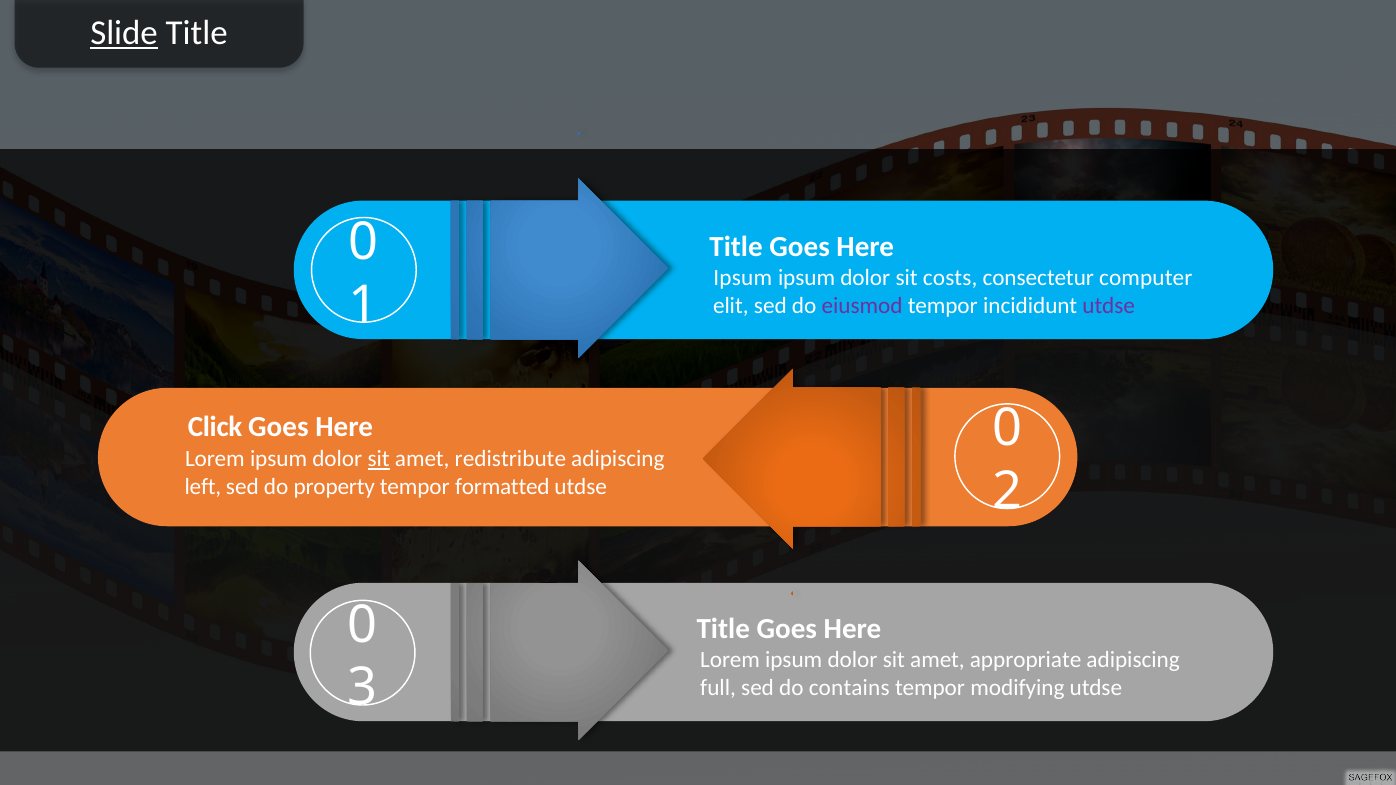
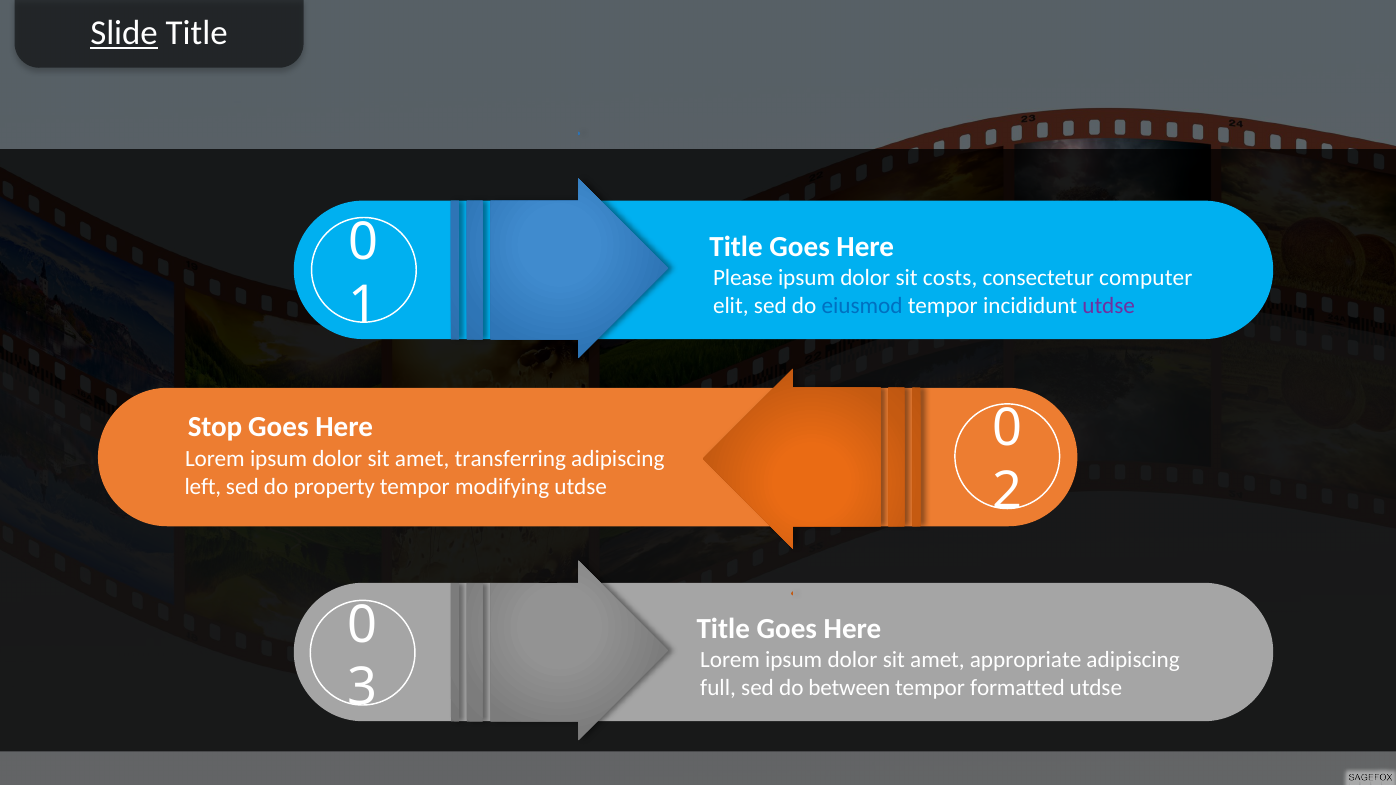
Ipsum at (743, 278): Ipsum -> Please
eiusmod colour: purple -> blue
Click: Click -> Stop
sit at (379, 459) underline: present -> none
redistribute: redistribute -> transferring
formatted: formatted -> modifying
contains: contains -> between
modifying: modifying -> formatted
